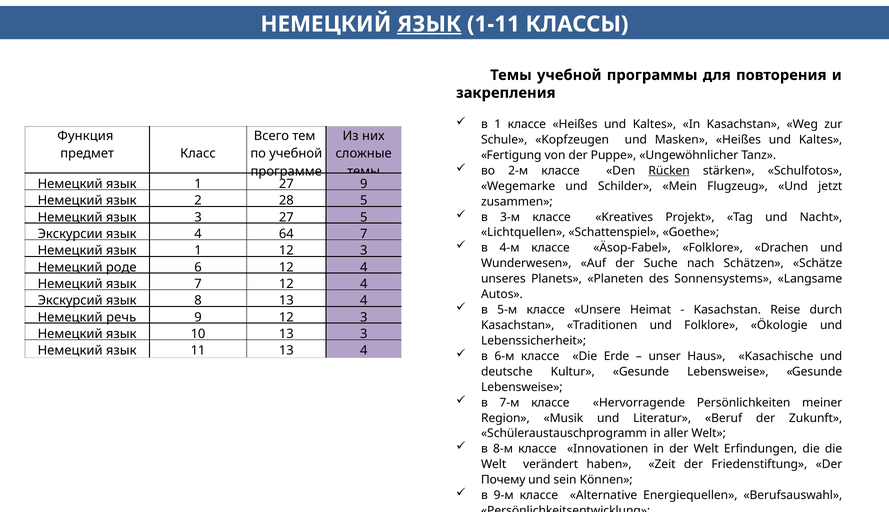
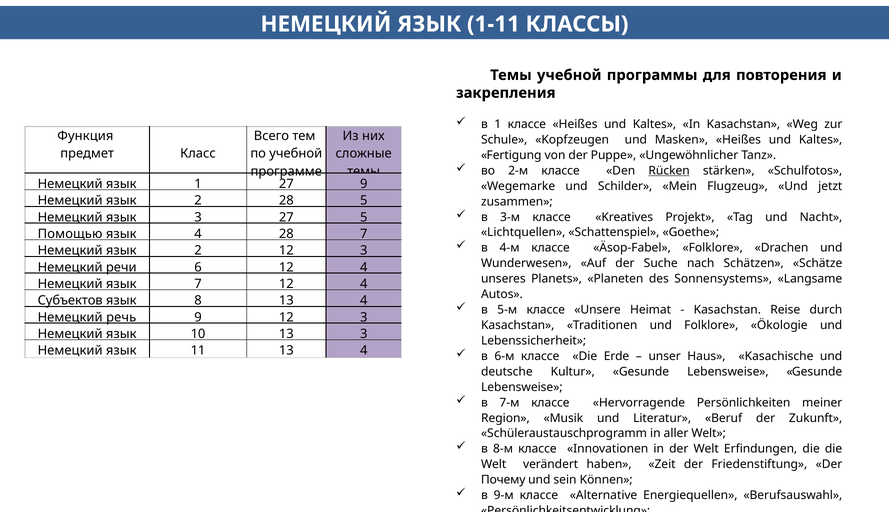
ЯЗЫК at (429, 24) underline: present -> none
Экскурсии: Экскурсии -> Помощью
4 64: 64 -> 28
1 at (198, 251): 1 -> 2
роде: роде -> речи
Экскурсий: Экскурсий -> Субъектов
